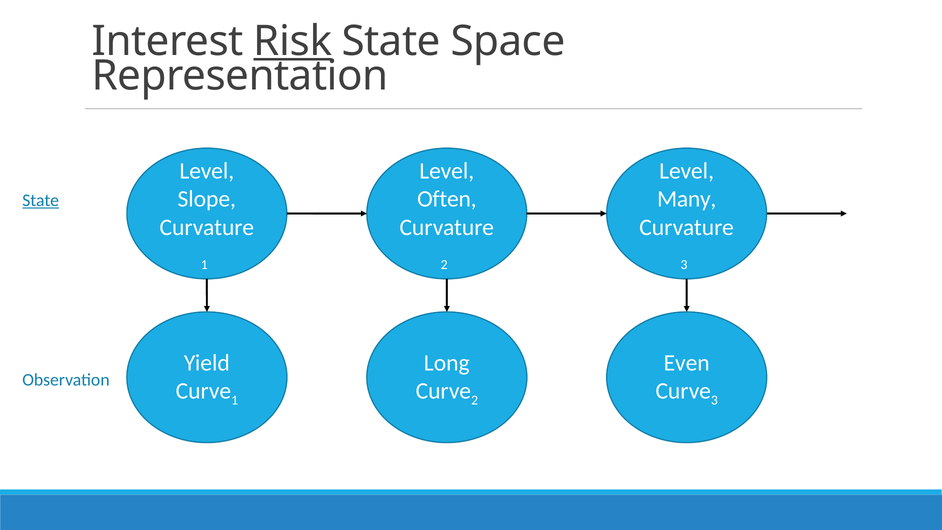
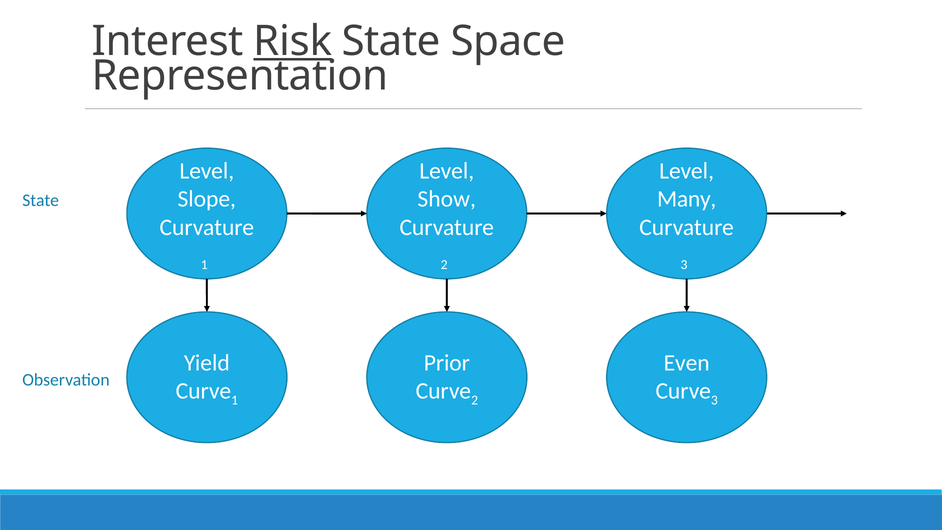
Often: Often -> Show
State at (41, 200) underline: present -> none
Long: Long -> Prior
